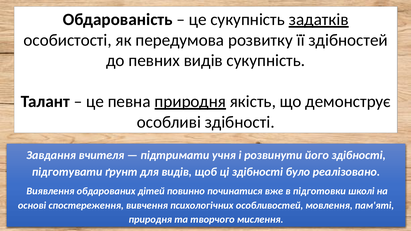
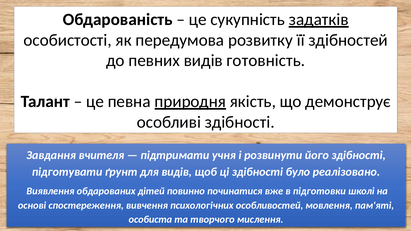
видів сукупність: сукупність -> готовність
природня at (150, 220): природня -> особиста
